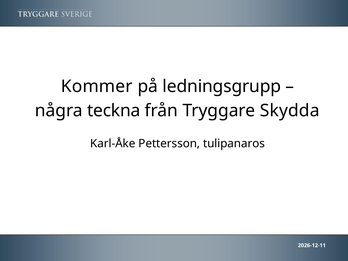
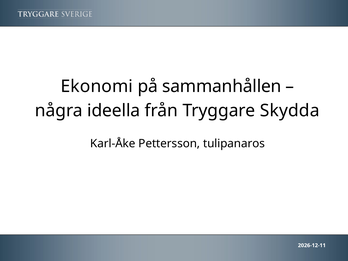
Kommer: Kommer -> Ekonomi
ledningsgrupp: ledningsgrupp -> sammanhållen
teckna: teckna -> ideella
